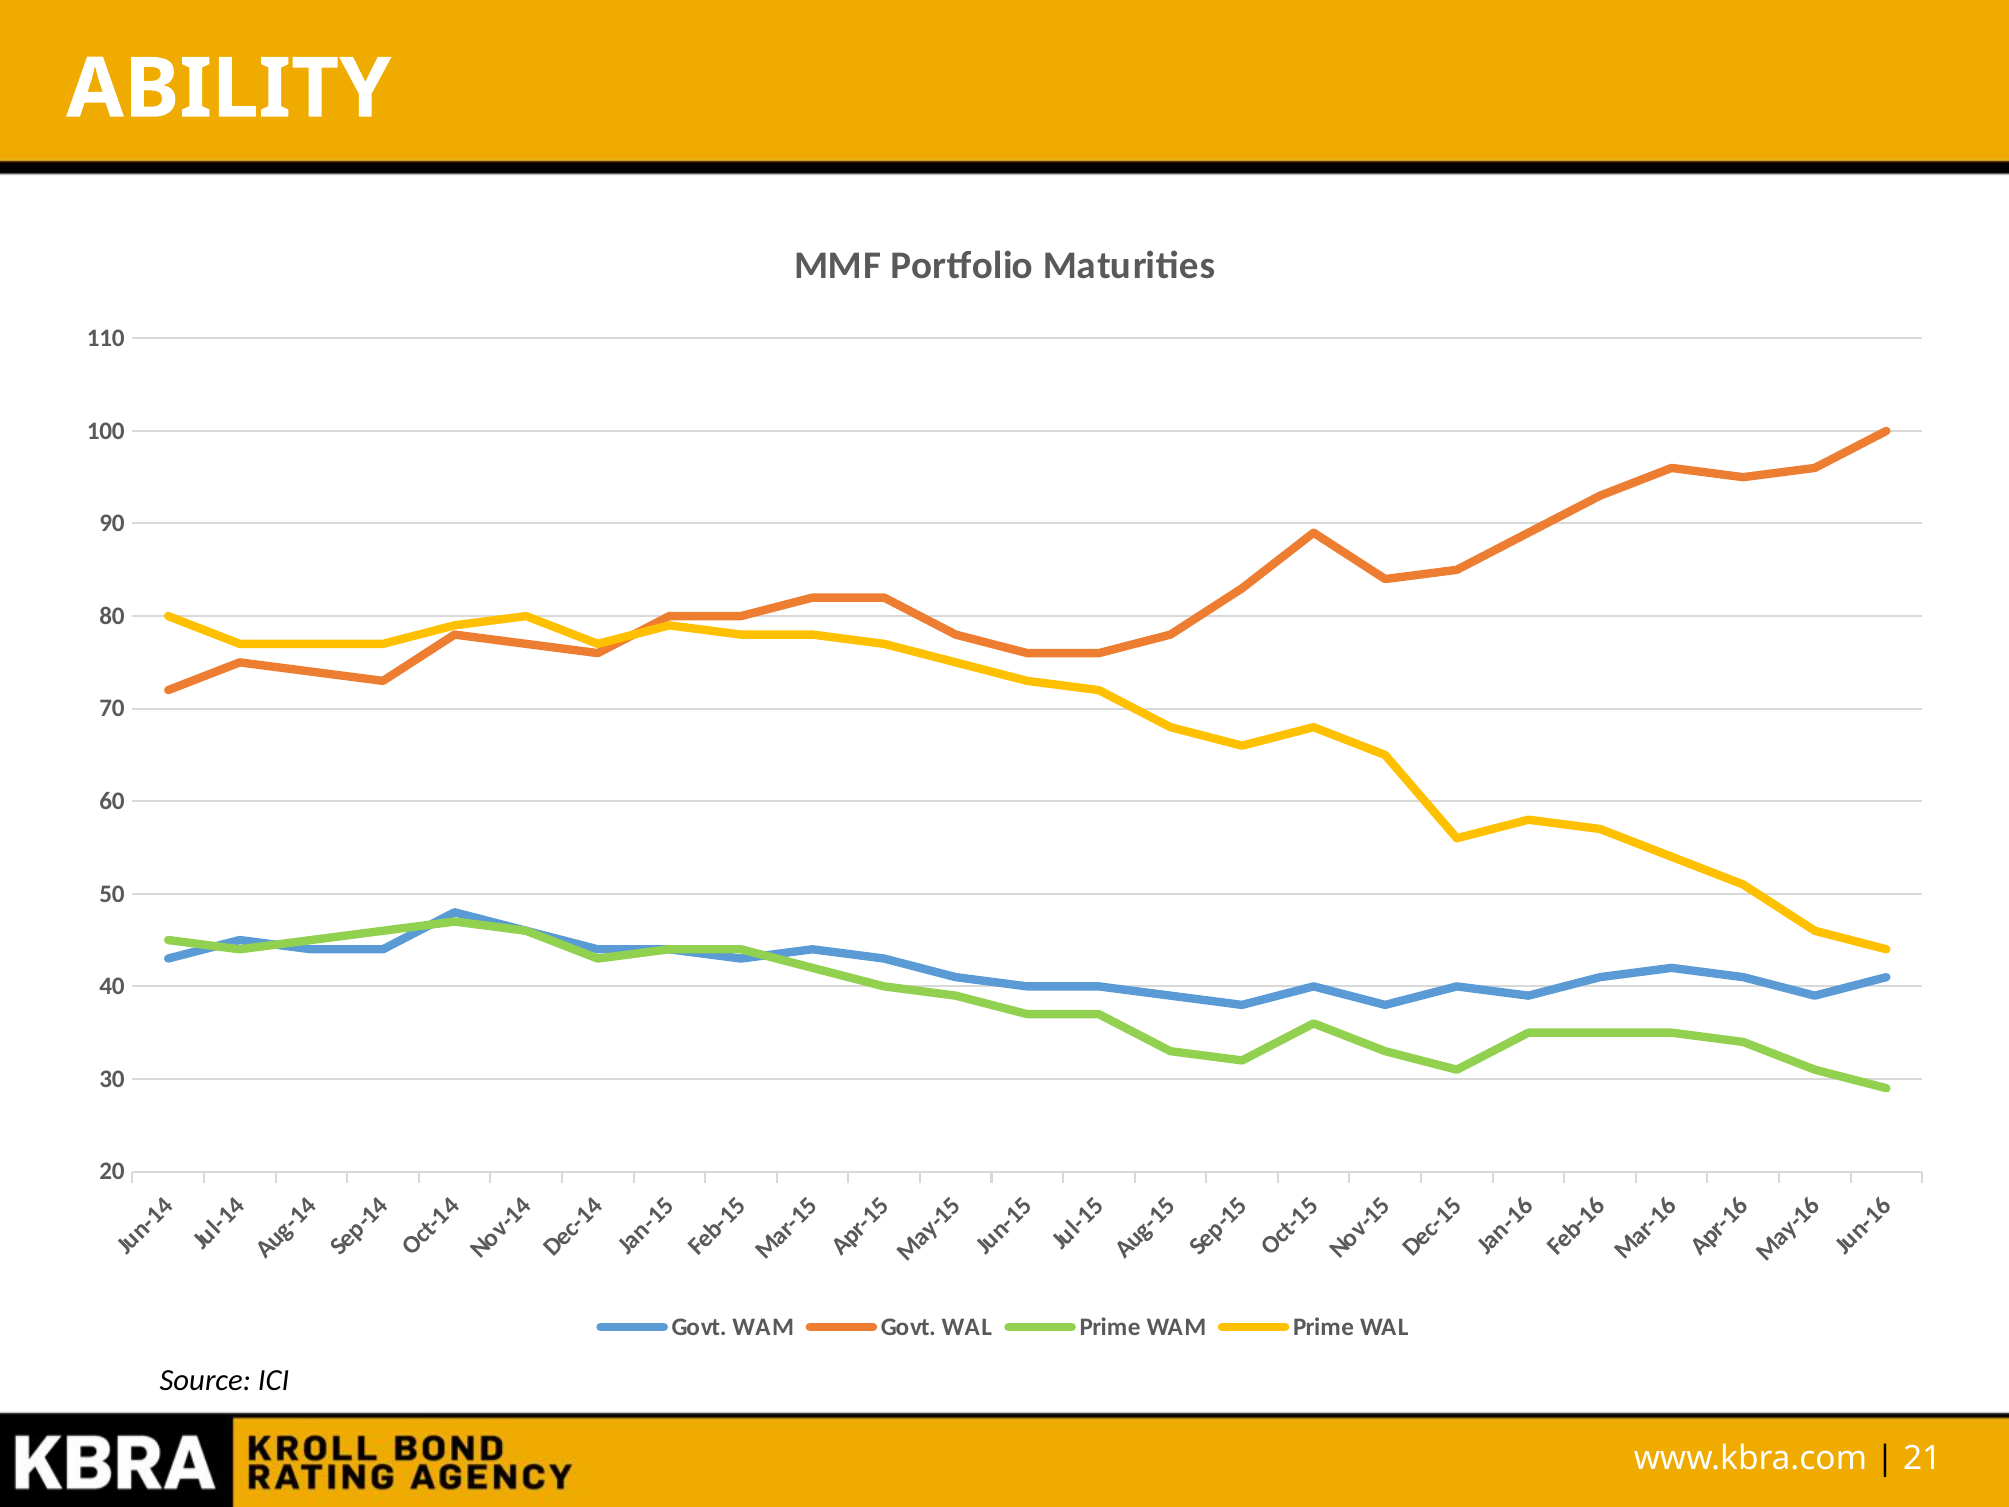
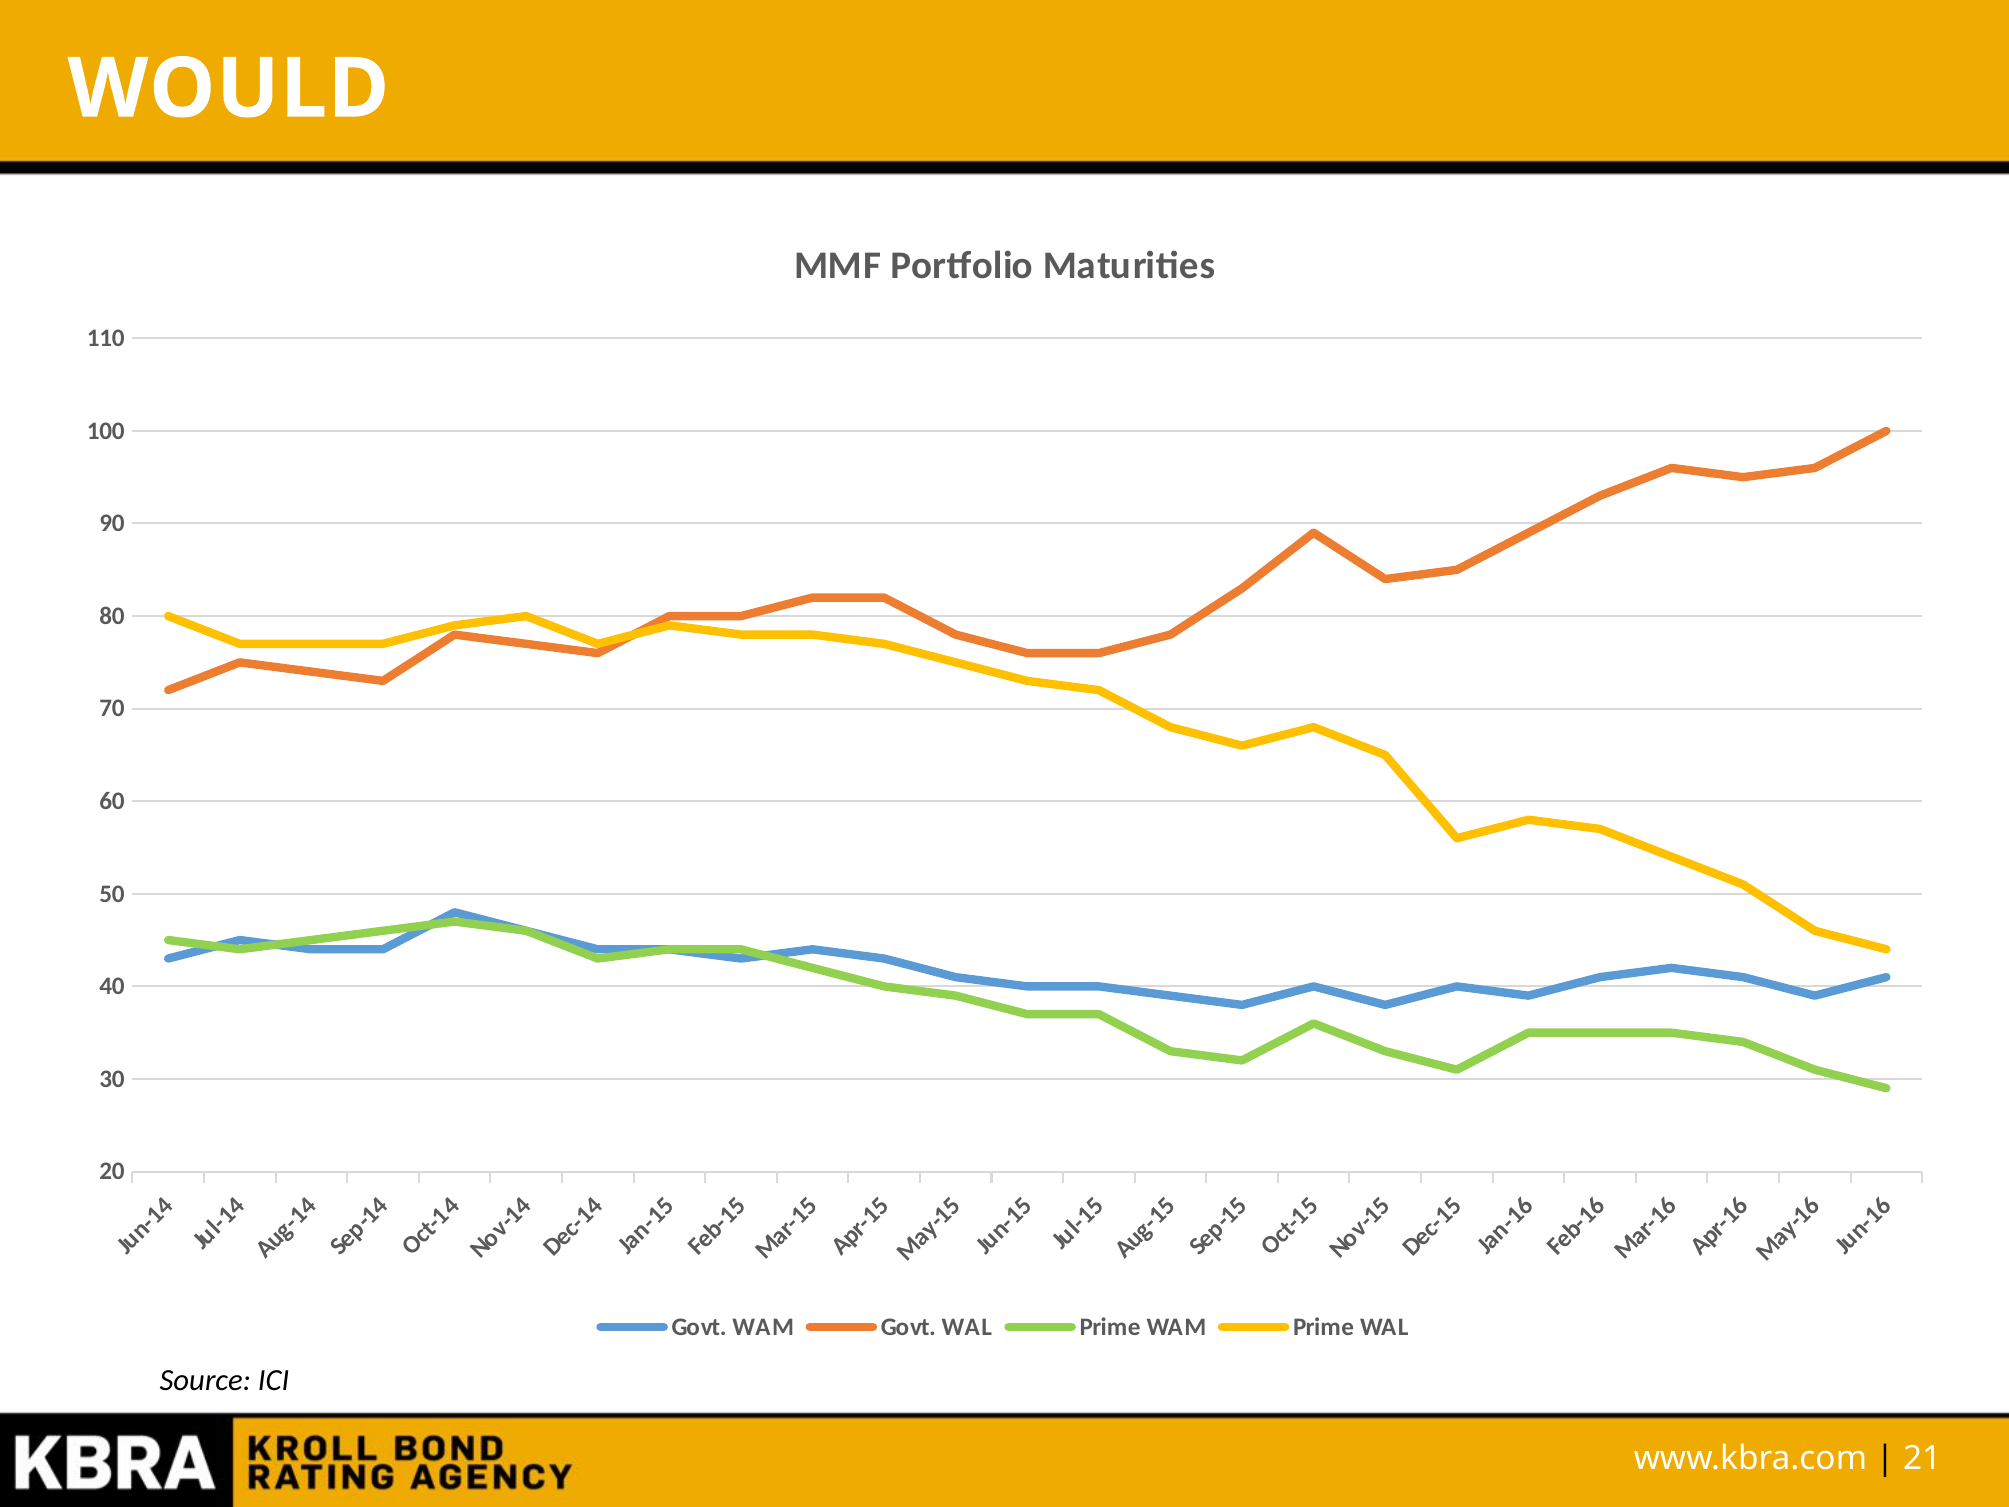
ABILITY: ABILITY -> WOULD
